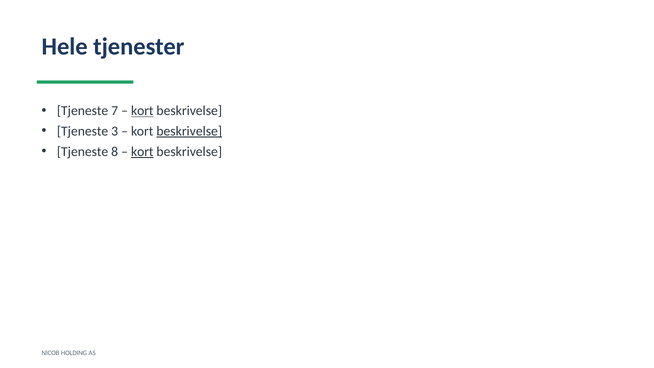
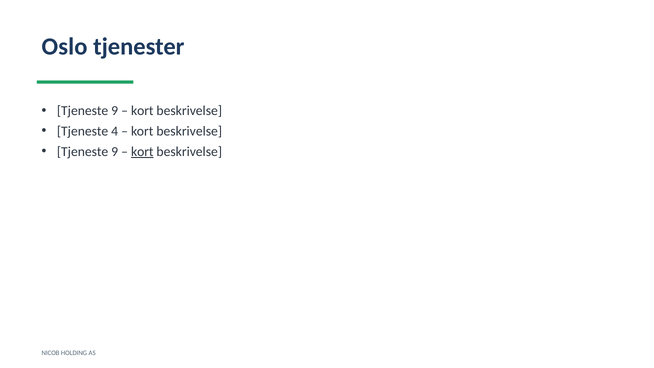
Hele: Hele -> Oslo
7 at (115, 111): 7 -> 9
kort at (142, 111) underline: present -> none
3: 3 -> 4
beskrivelse at (189, 131) underline: present -> none
8 at (115, 152): 8 -> 9
